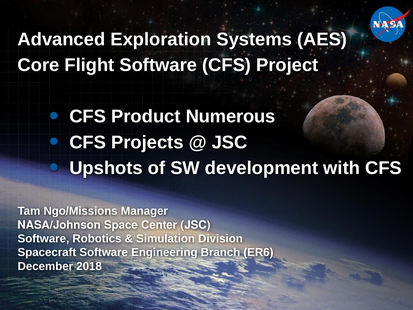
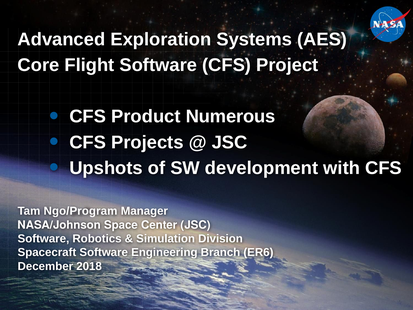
Ngo/Missions: Ngo/Missions -> Ngo/Program
